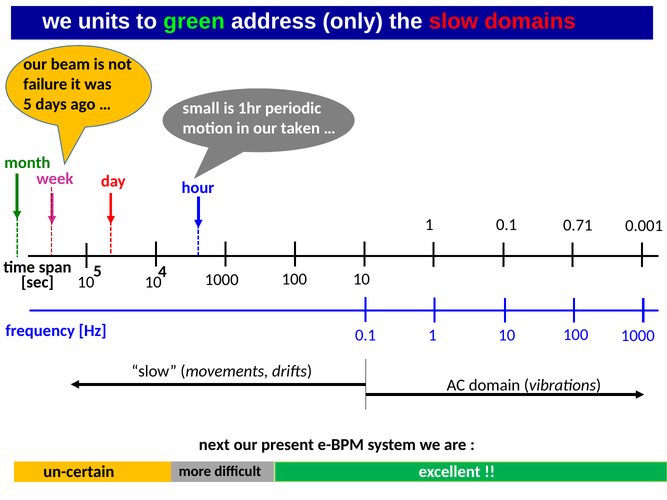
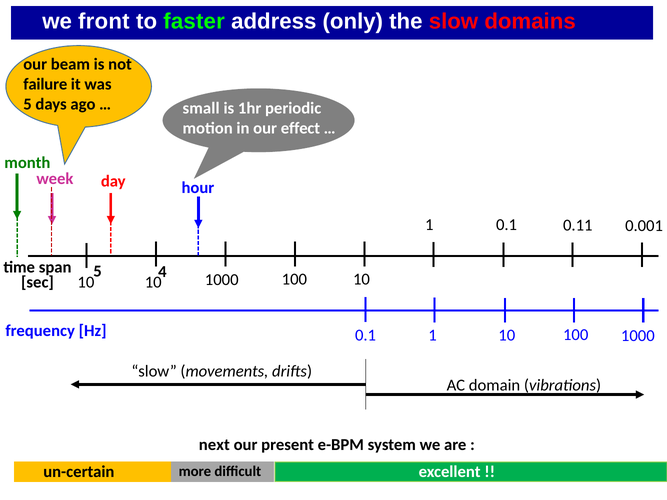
units: units -> front
green: green -> faster
taken: taken -> effect
0.71: 0.71 -> 0.11
